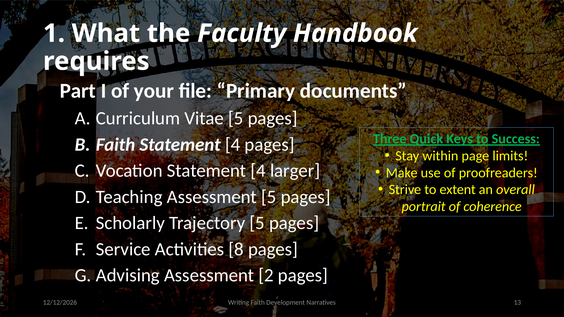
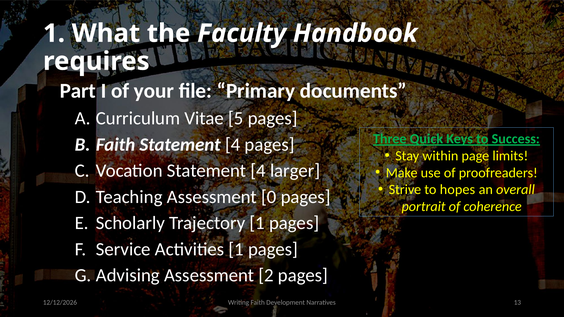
extent: extent -> hopes
Assessment 5: 5 -> 0
Trajectory 5: 5 -> 1
Activities 8: 8 -> 1
